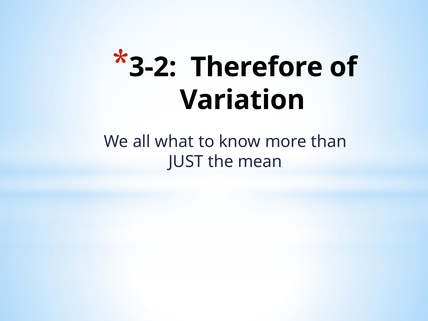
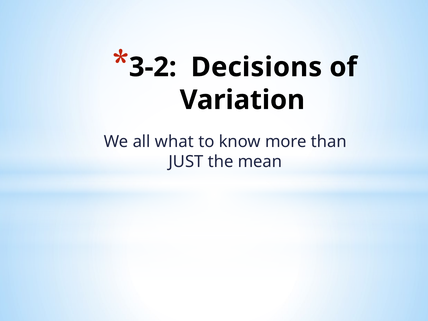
Therefore: Therefore -> Decisions
